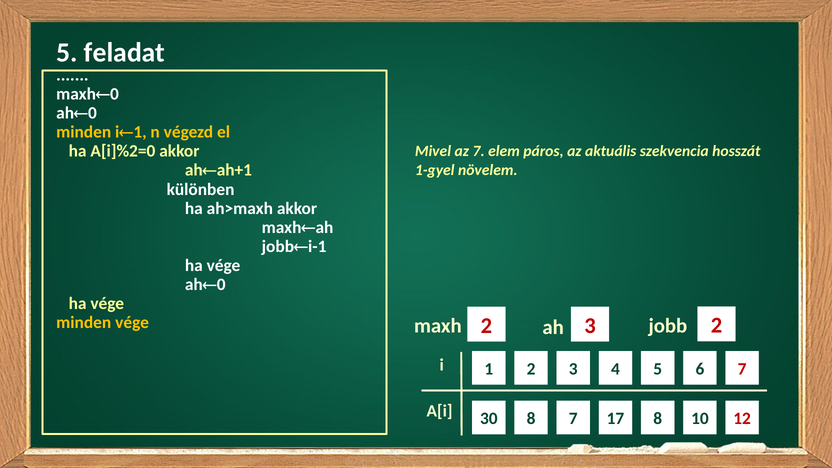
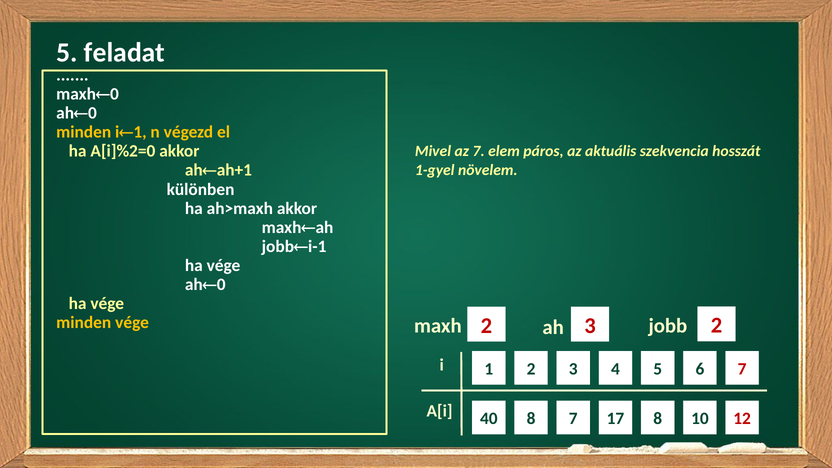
30: 30 -> 40
